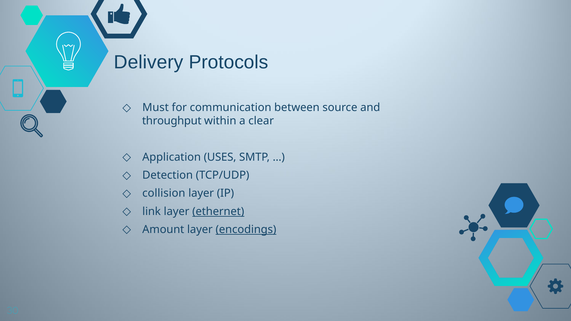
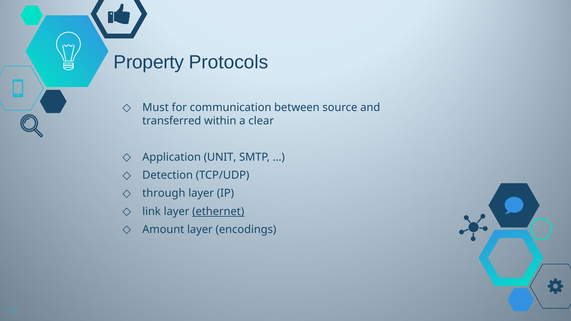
Delivery: Delivery -> Property
throughput: throughput -> transferred
USES: USES -> UNIT
collision: collision -> through
encodings underline: present -> none
